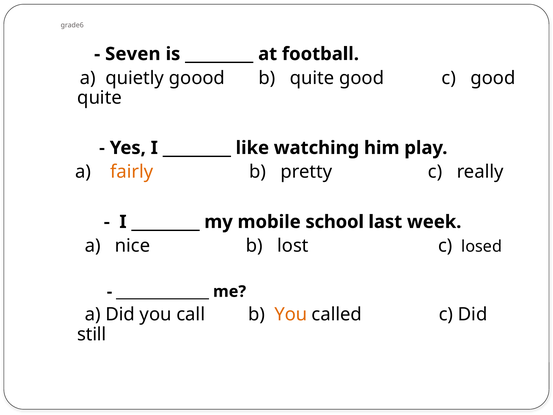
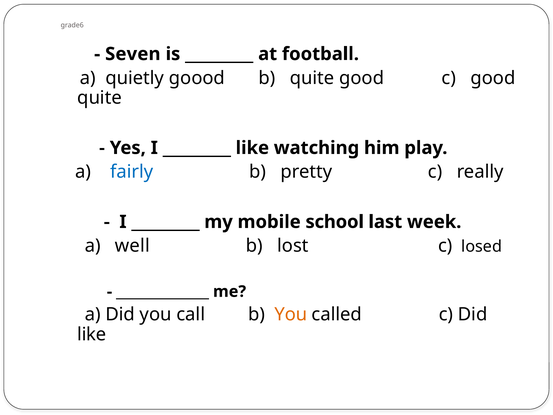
fairly colour: orange -> blue
nice: nice -> well
still at (92, 334): still -> like
